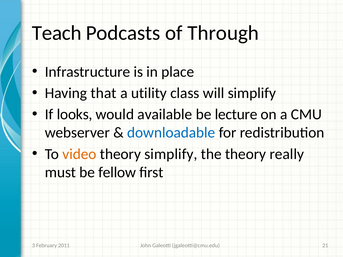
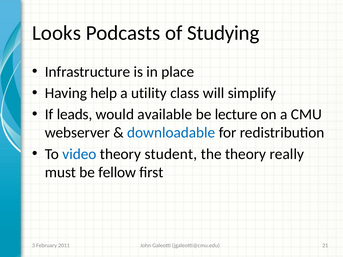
Teach: Teach -> Looks
Through: Through -> Studying
that: that -> help
looks: looks -> leads
video colour: orange -> blue
theory simplify: simplify -> student
